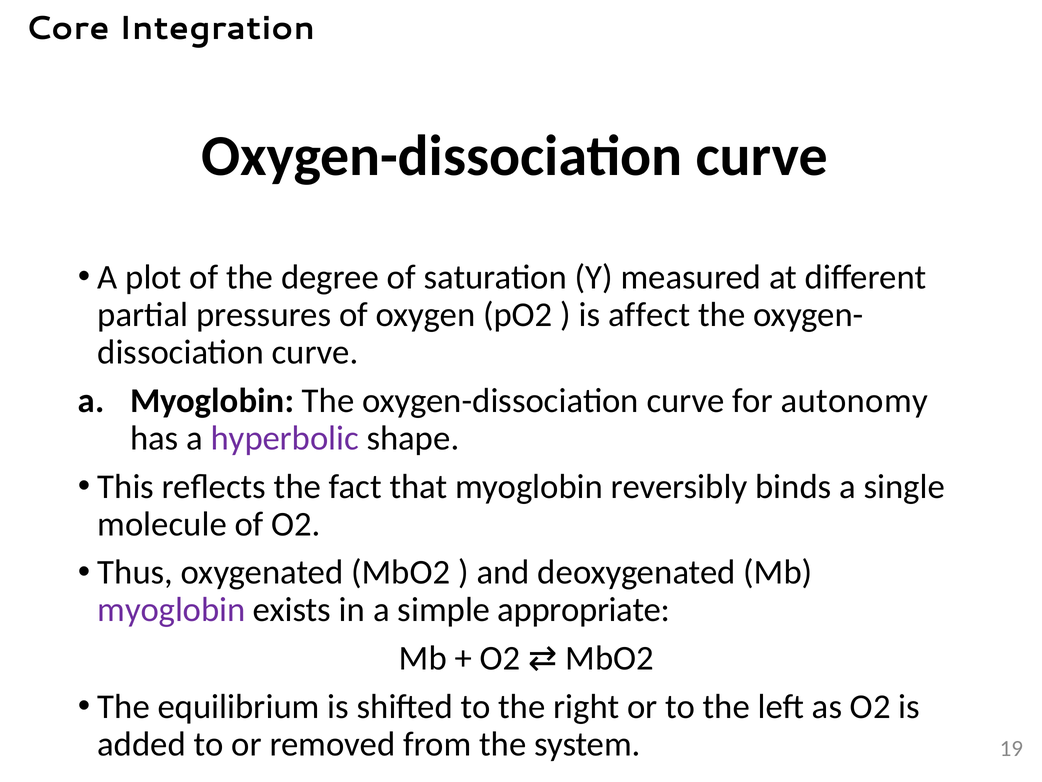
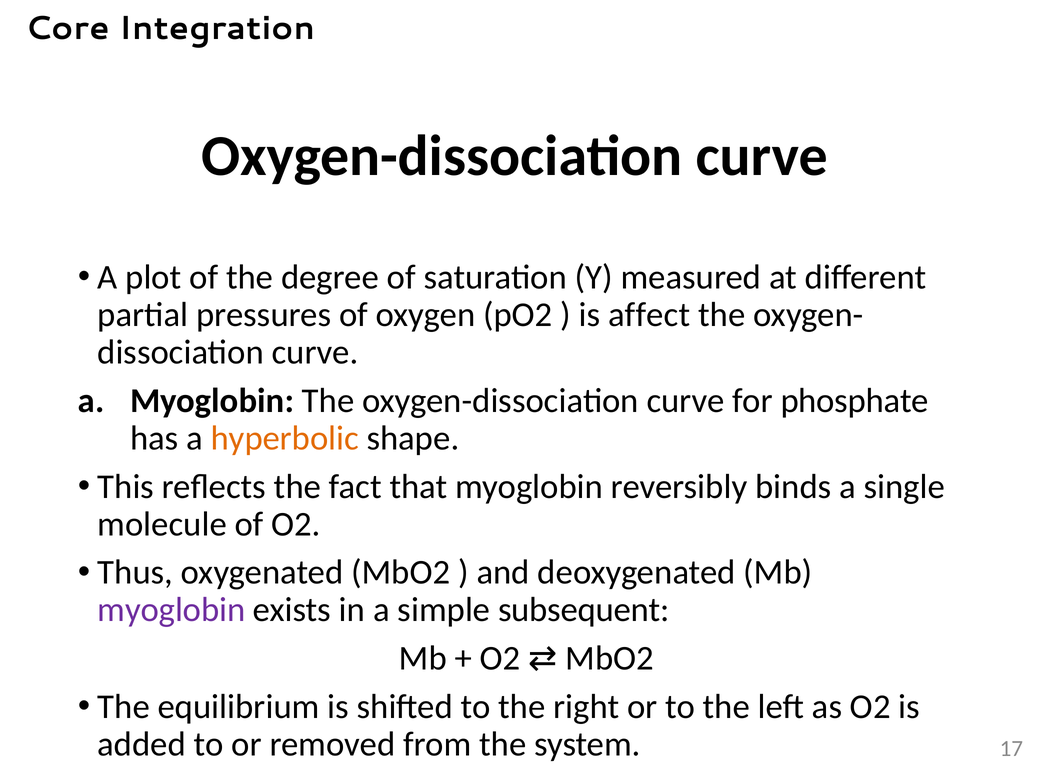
autonomy: autonomy -> phosphate
hyperbolic colour: purple -> orange
appropriate: appropriate -> subsequent
19: 19 -> 17
